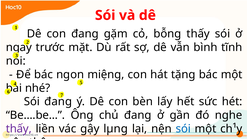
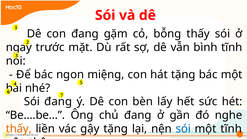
thấy at (19, 129) colour: purple -> orange
gậy lµng: lµng -> tặng
một ch¹y: ch¹y -> tĩnh
